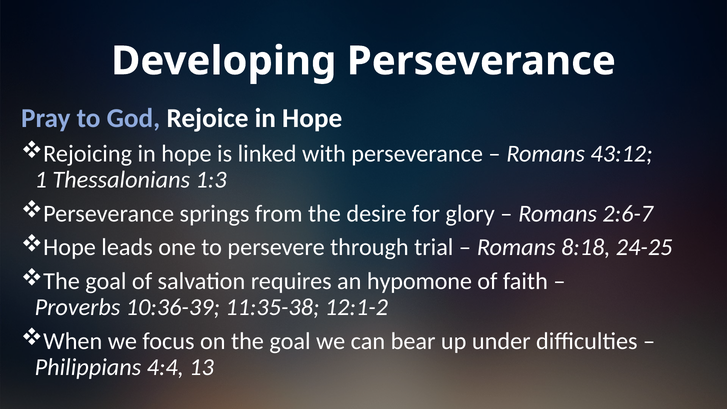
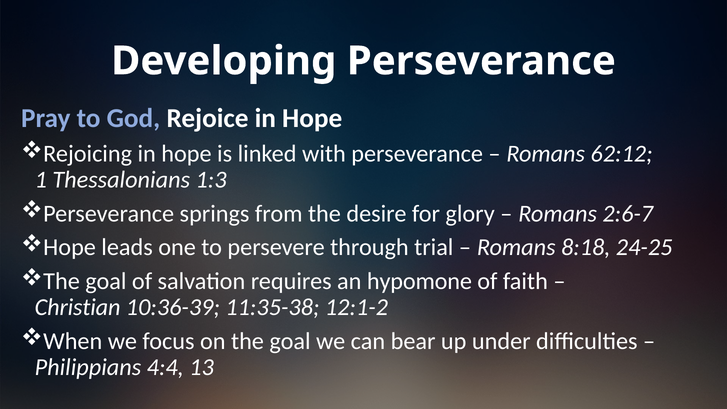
43:12: 43:12 -> 62:12
Proverbs: Proverbs -> Christian
